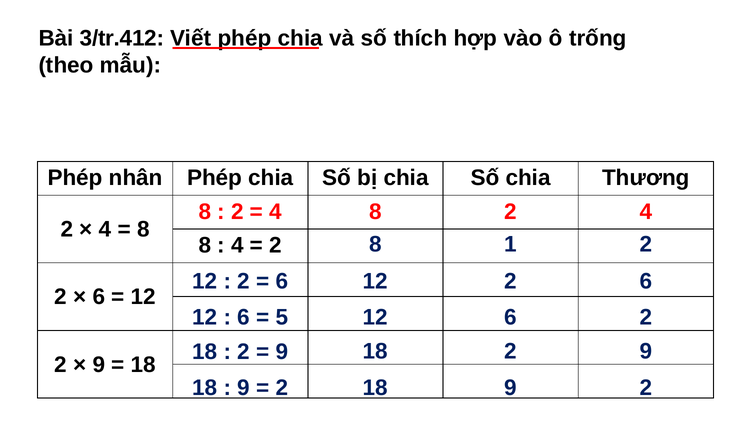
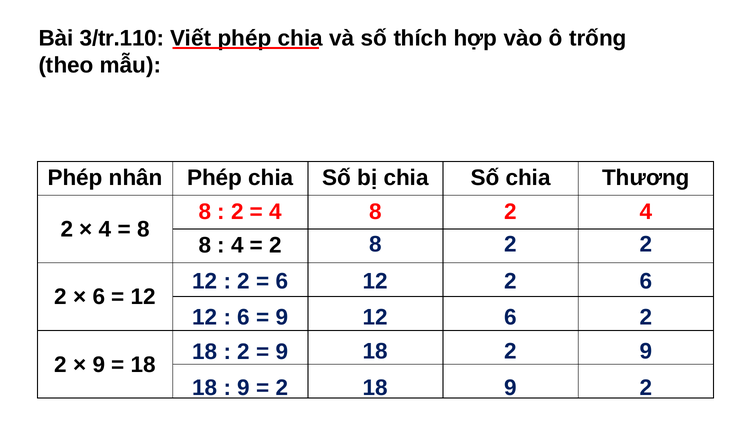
3/tr.412: 3/tr.412 -> 3/tr.110
1 at (511, 245): 1 -> 2
5 at (282, 318): 5 -> 9
